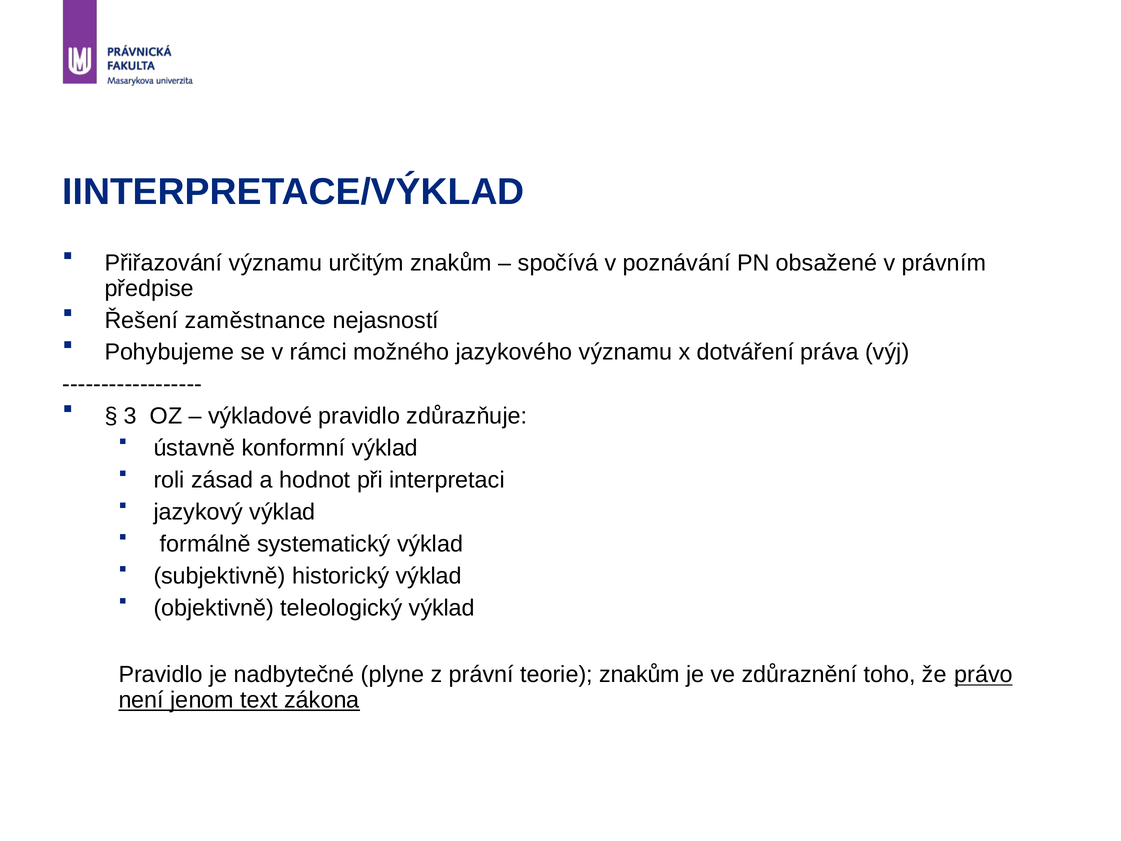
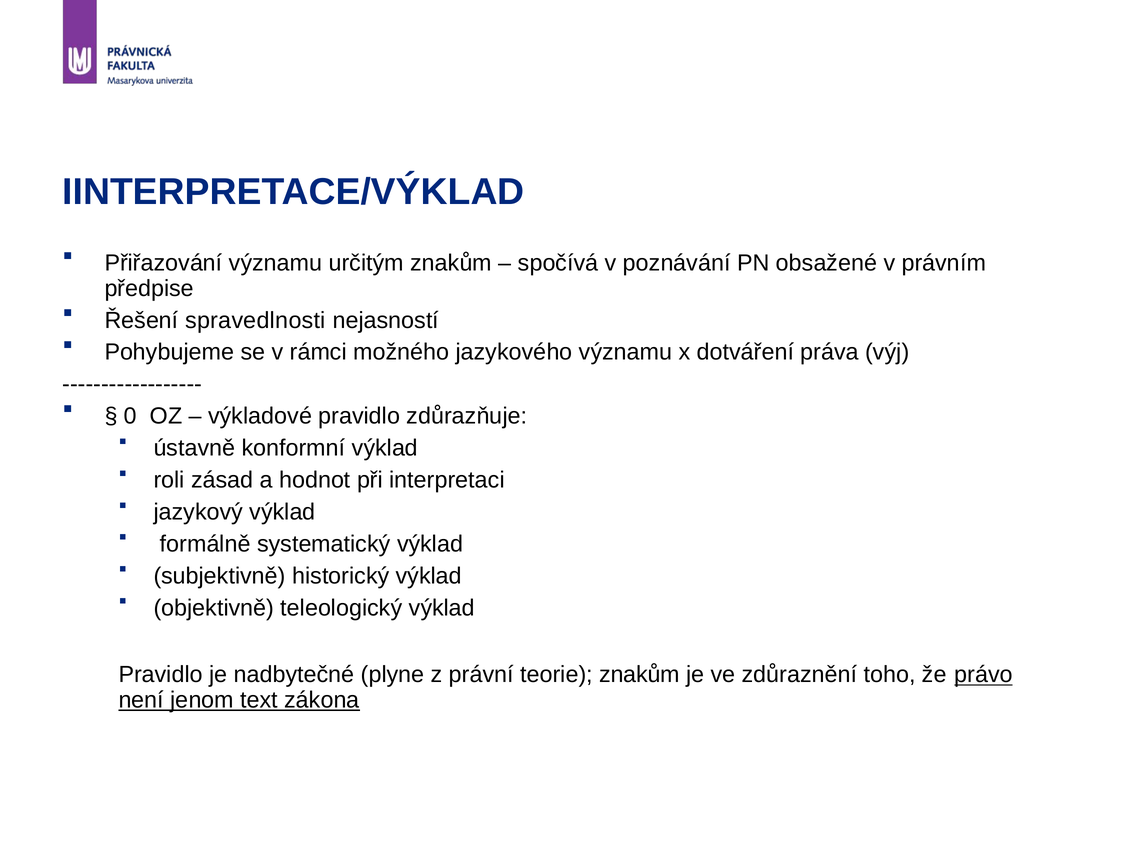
zaměstnance: zaměstnance -> spravedlnosti
3: 3 -> 0
